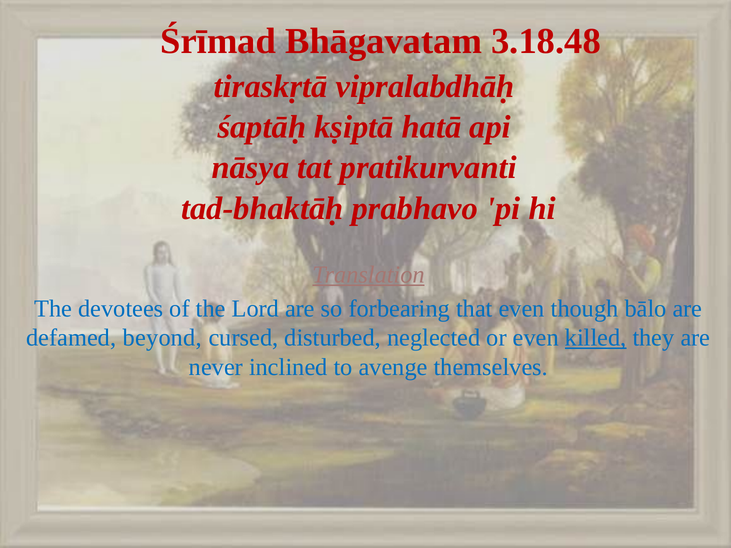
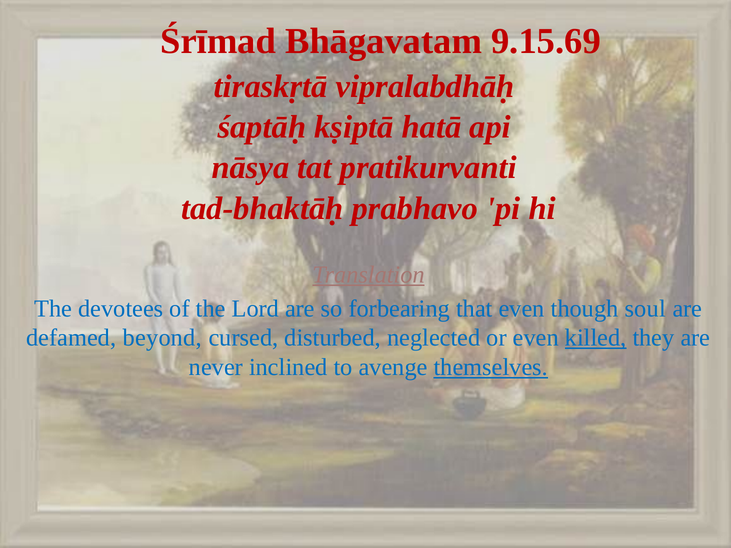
3.18.48: 3.18.48 -> 9.15.69
bālo: bālo -> soul
themselves underline: none -> present
